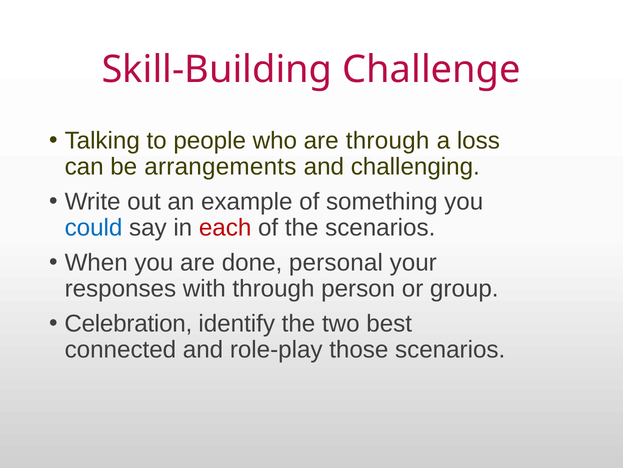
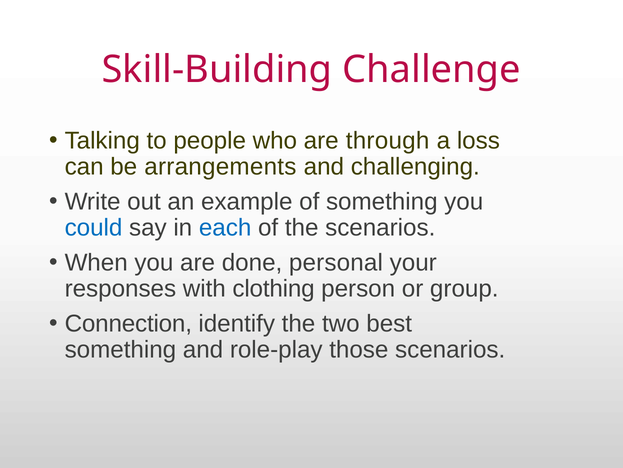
each colour: red -> blue
with through: through -> clothing
Celebration: Celebration -> Connection
connected at (120, 349): connected -> something
